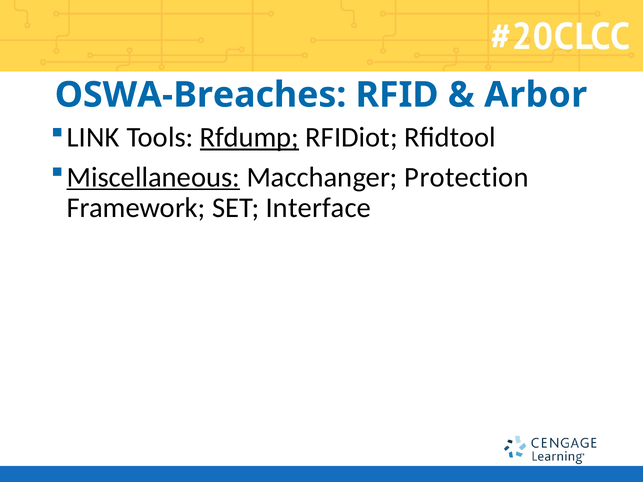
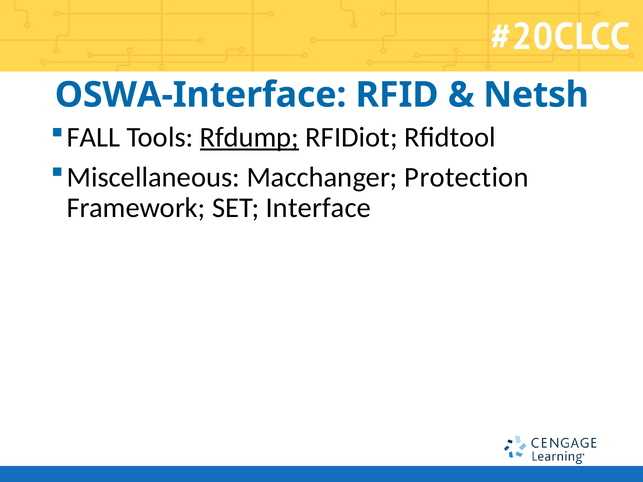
OSWA-Breaches: OSWA-Breaches -> OSWA-Interface
Arbor: Arbor -> Netsh
LINK: LINK -> FALL
Miscellaneous underline: present -> none
